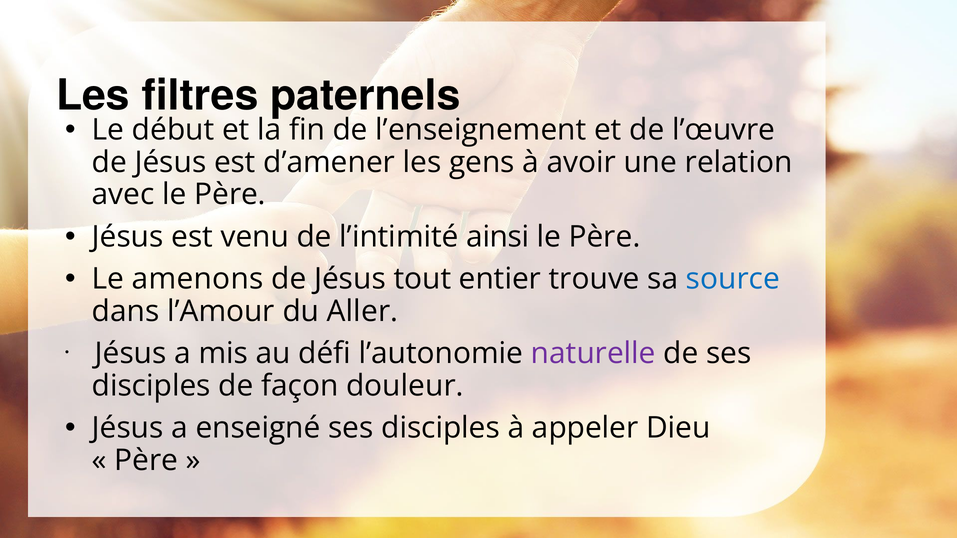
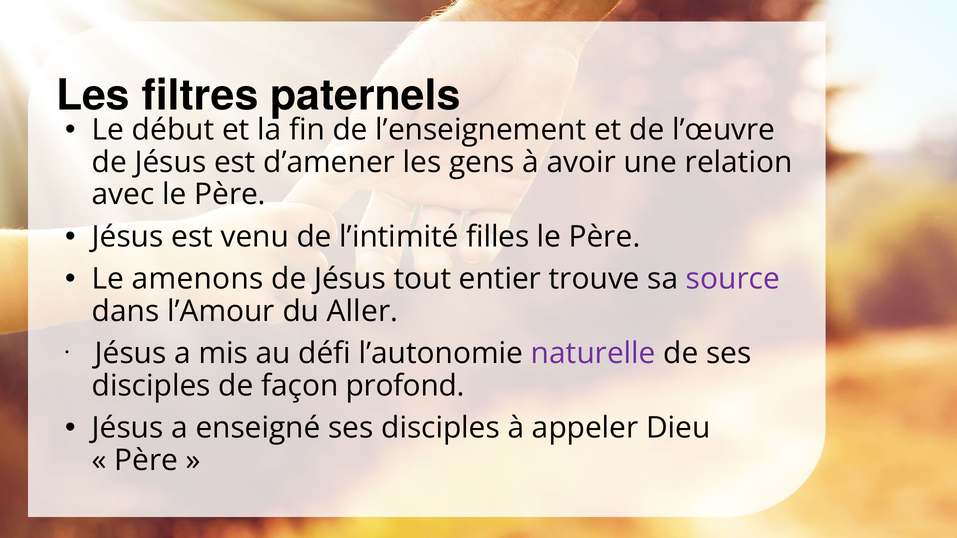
ainsi: ainsi -> filles
source colour: blue -> purple
douleur: douleur -> profond
